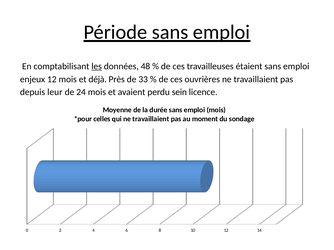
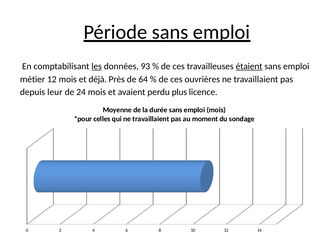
48: 48 -> 93
étaient underline: none -> present
enjeux: enjeux -> métier
33: 33 -> 64
sein: sein -> plus
